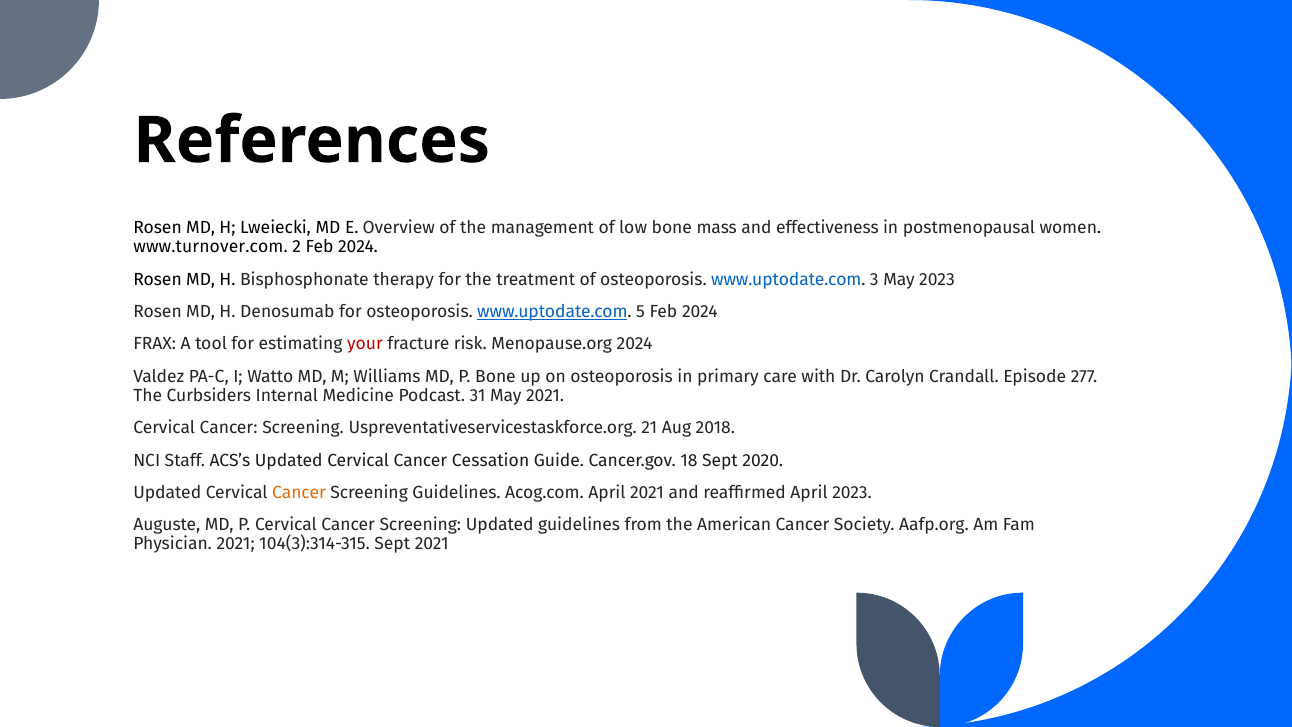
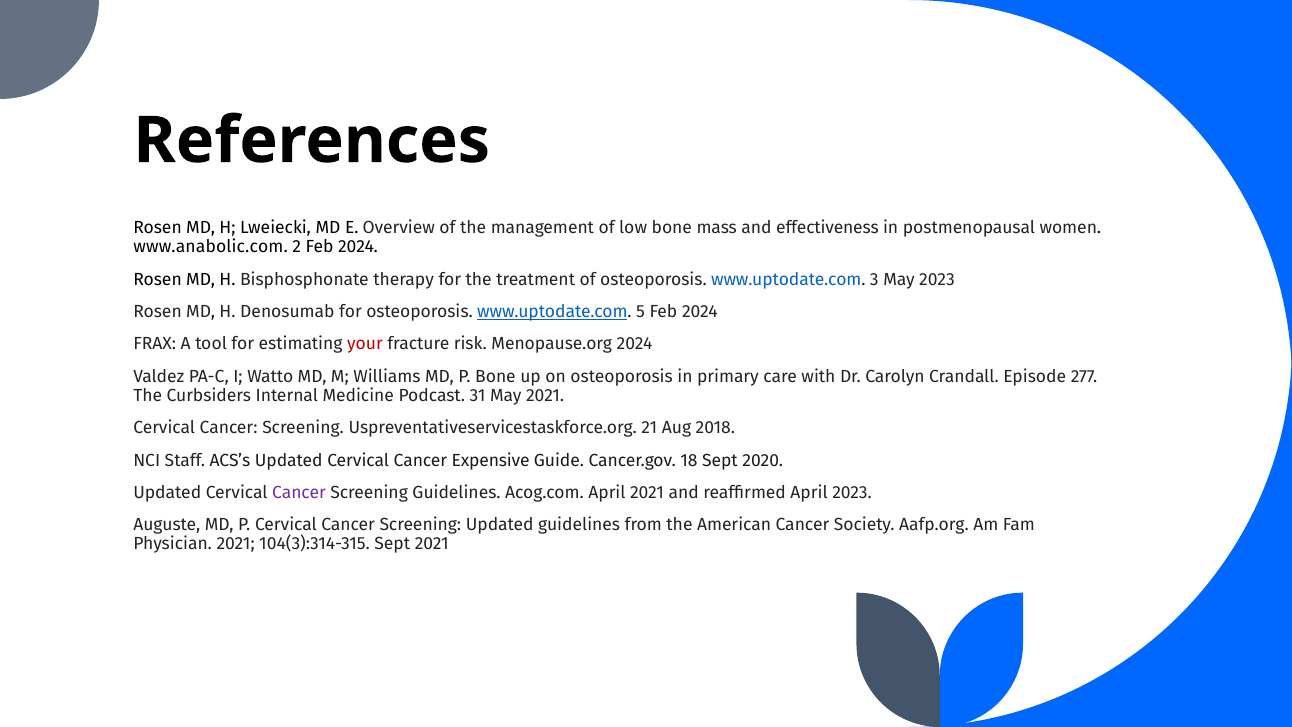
www.turnover.com: www.turnover.com -> www.anabolic.com
Cessation: Cessation -> Expensive
Cancer at (299, 493) colour: orange -> purple
